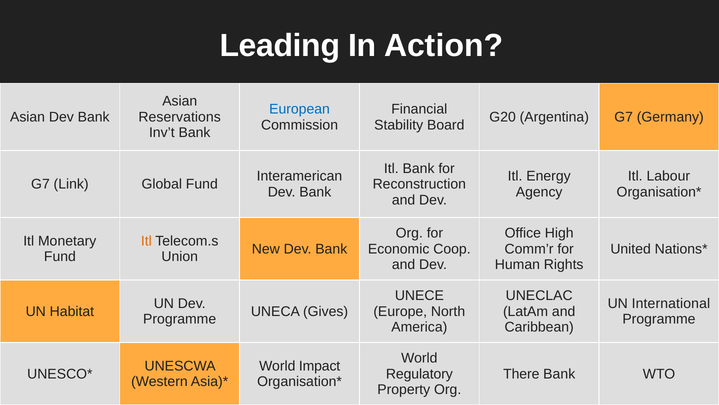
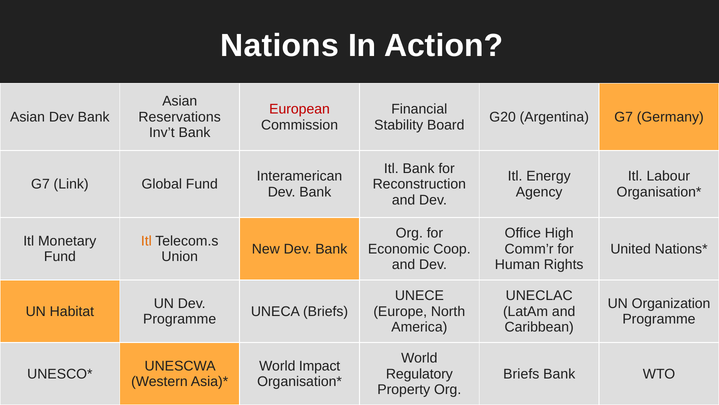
Leading: Leading -> Nations
European colour: blue -> red
International: International -> Organization
UNECA Gives: Gives -> Briefs
There at (521, 373): There -> Briefs
